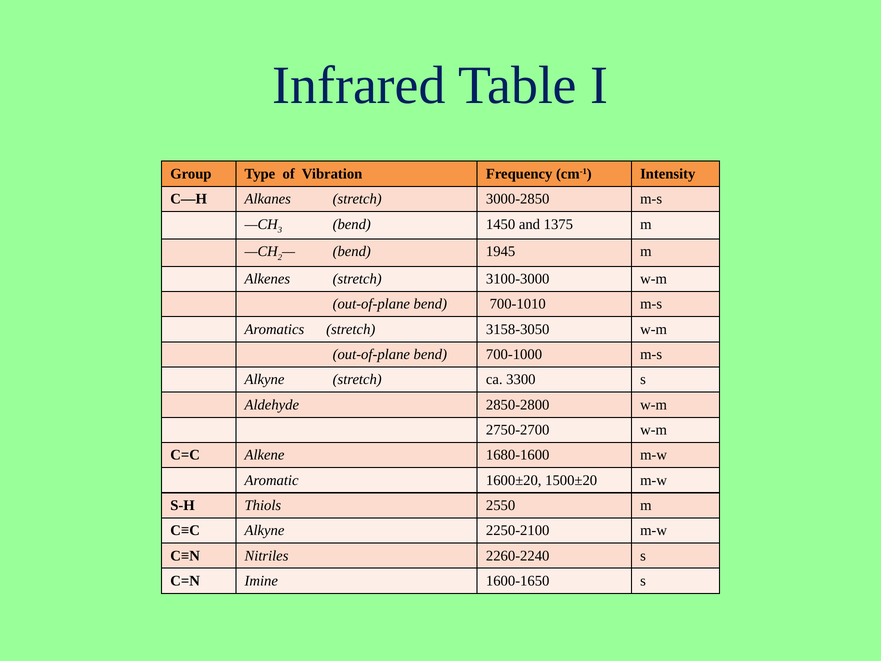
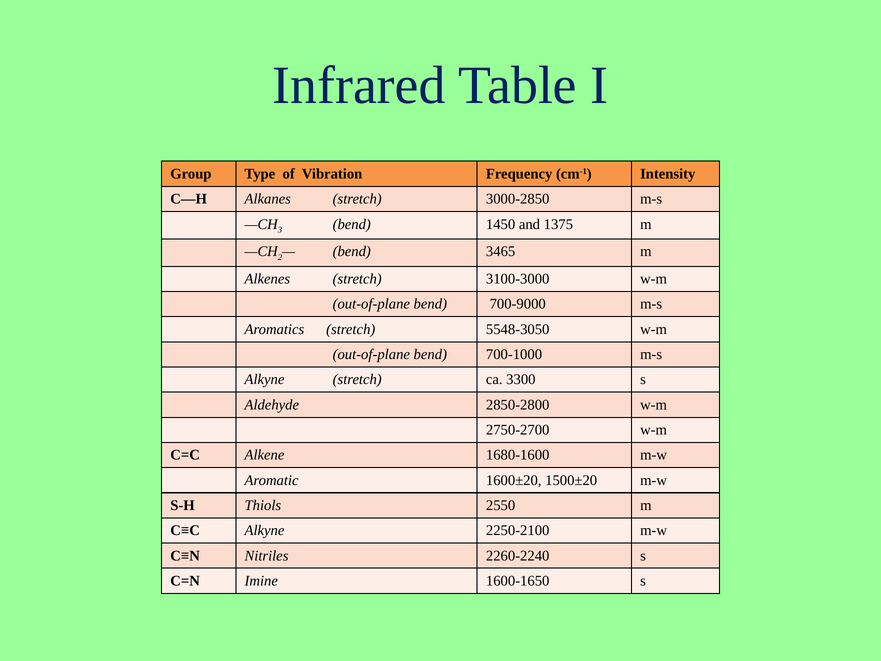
1945: 1945 -> 3465
700‑1010: 700‑1010 -> 700‑9000
3158‑3050: 3158‑3050 -> 5548‑3050
